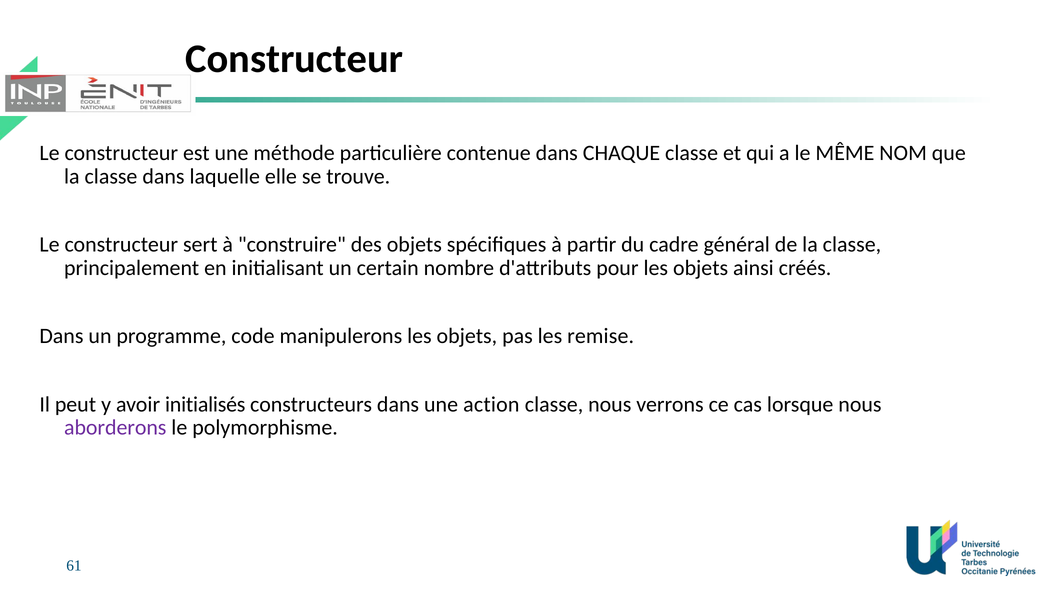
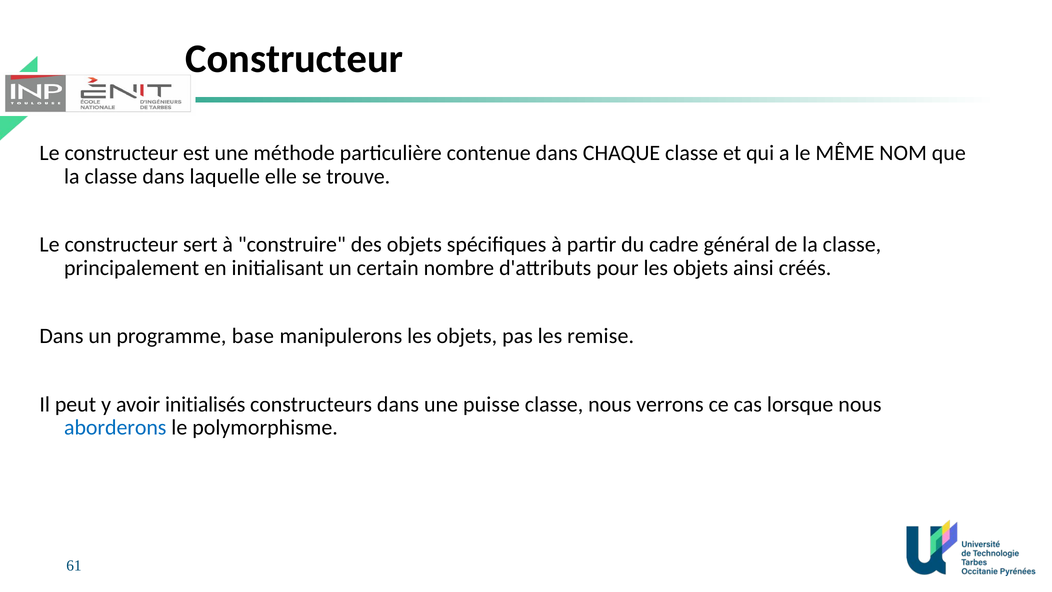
code: code -> base
action: action -> puisse
aborderons colour: purple -> blue
